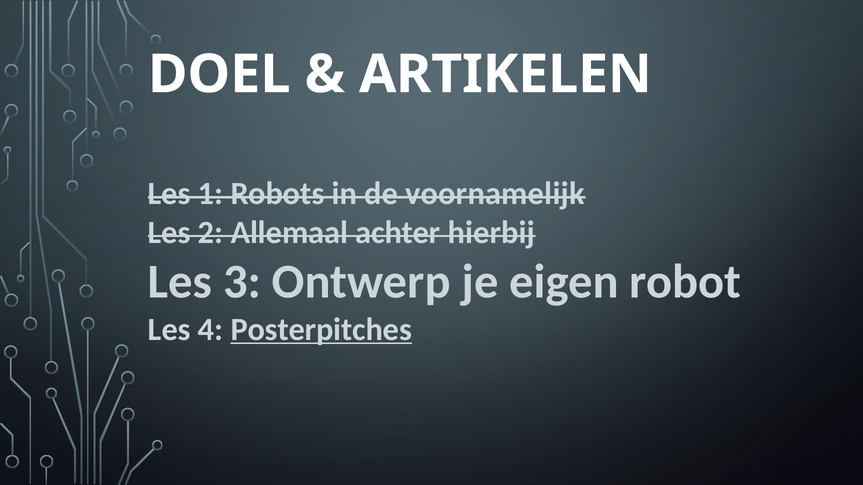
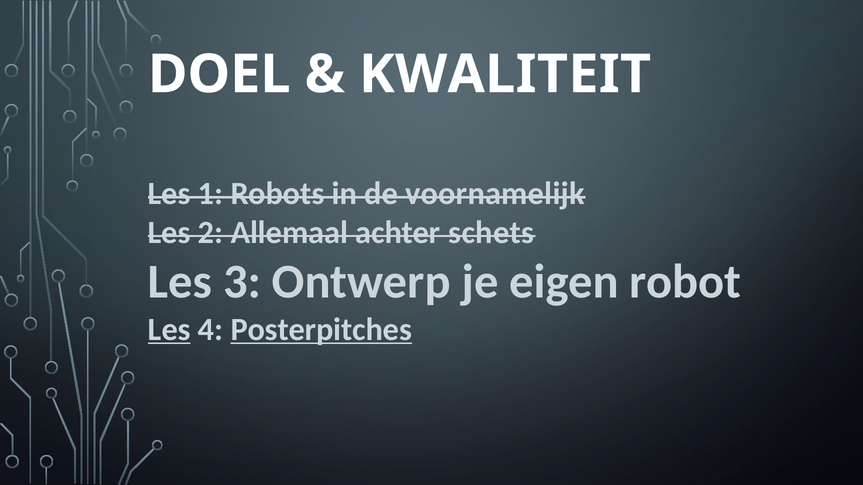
ARTIKELEN: ARTIKELEN -> KWALITEIT
hierbij: hierbij -> schets
Les at (169, 330) underline: none -> present
